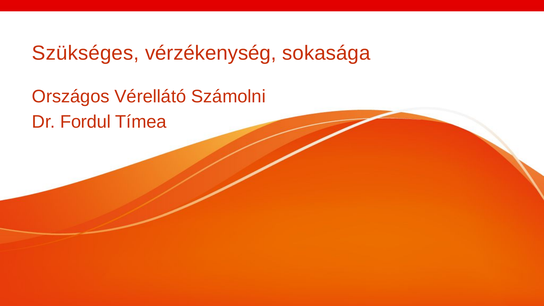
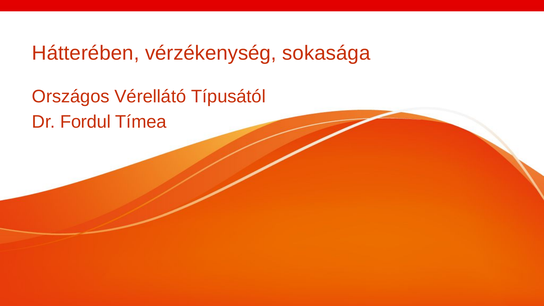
Szükséges: Szükséges -> Hátterében
Számolni: Számolni -> Típusától
